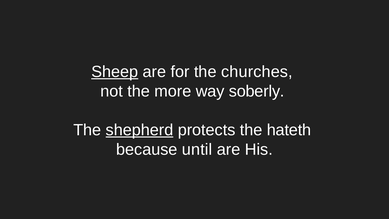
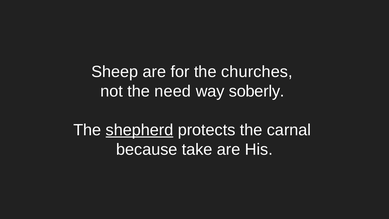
Sheep underline: present -> none
more: more -> need
hateth: hateth -> carnal
until: until -> take
